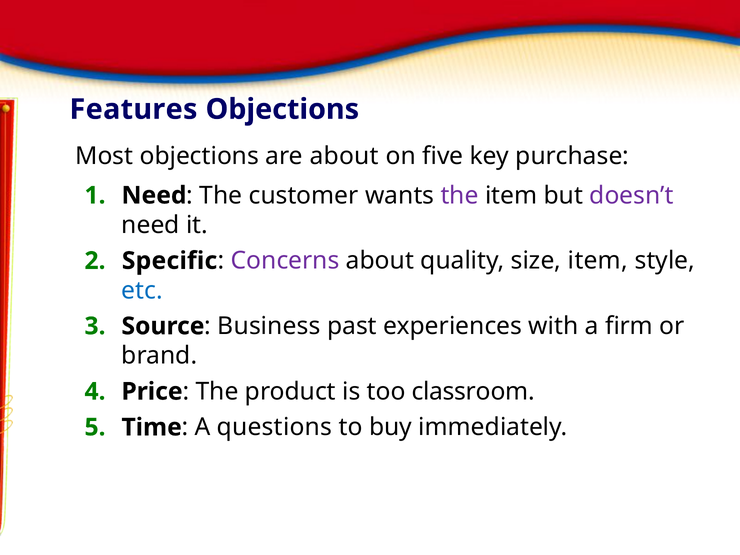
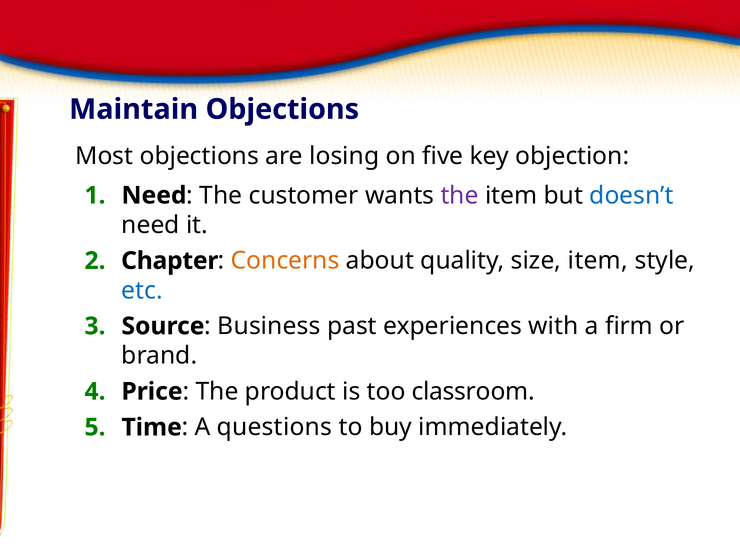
Features: Features -> Maintain
are about: about -> losing
purchase: purchase -> objection
doesn’t colour: purple -> blue
Specific: Specific -> Chapter
Concerns colour: purple -> orange
